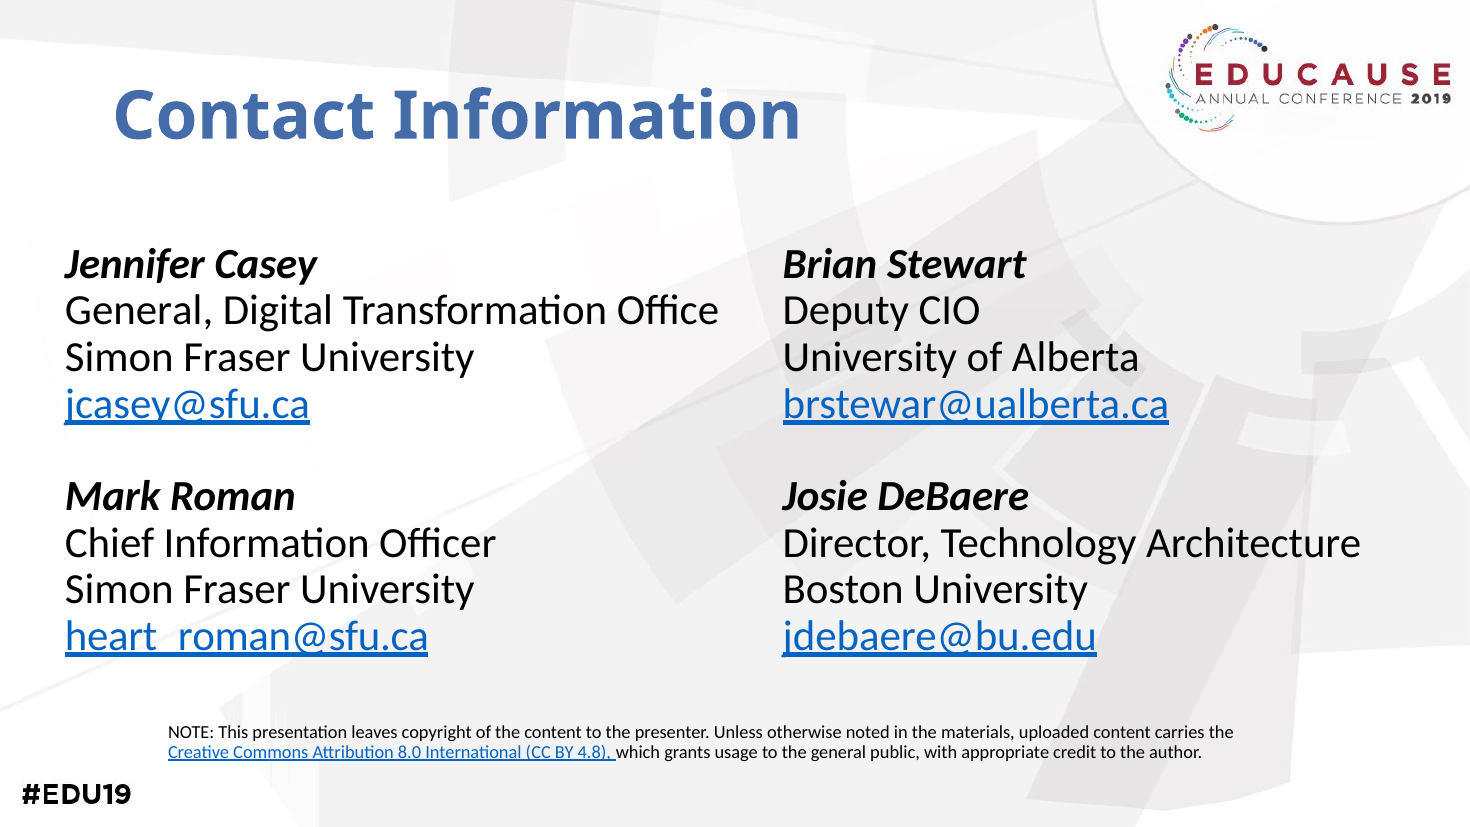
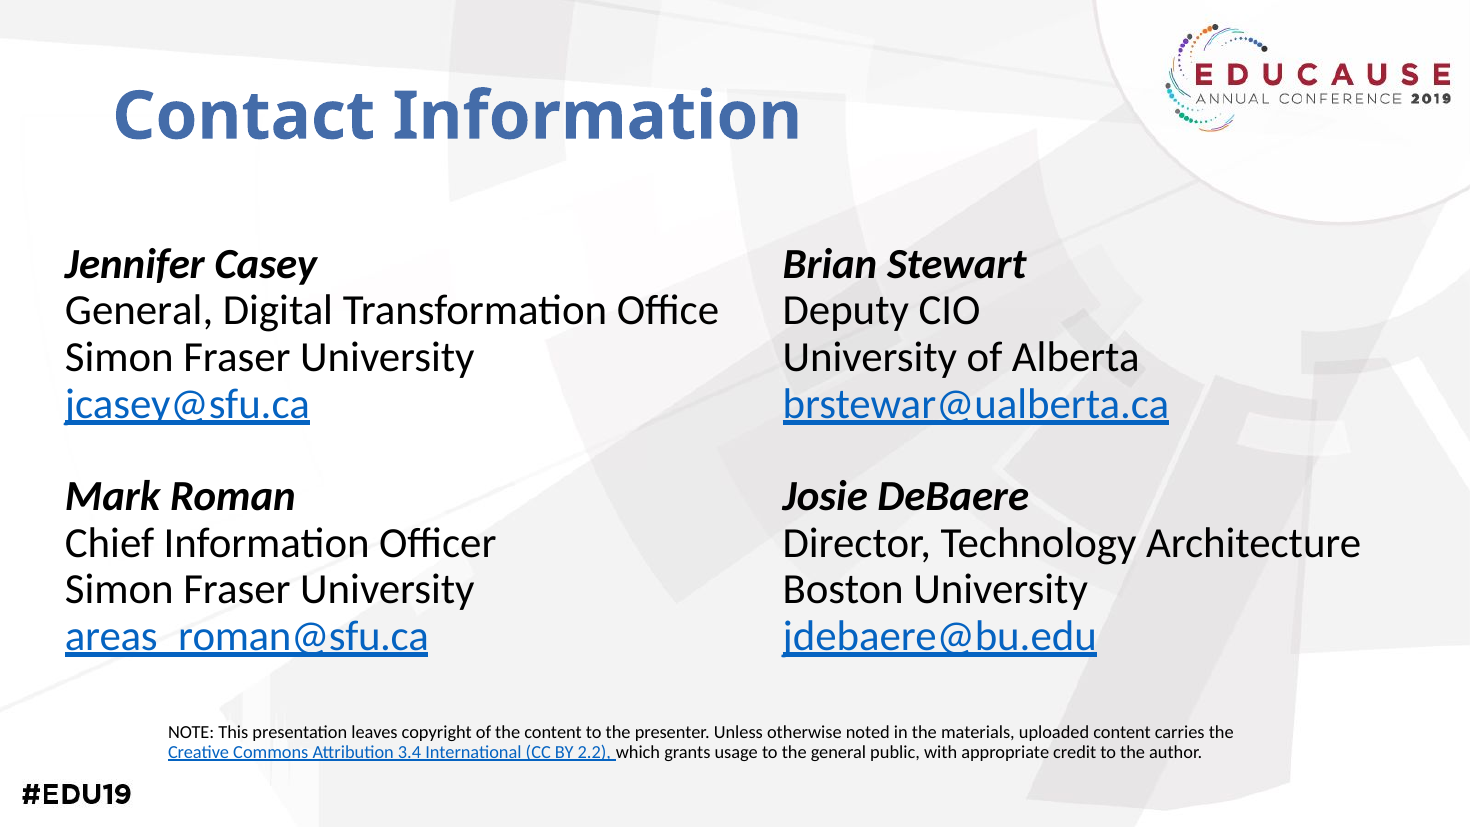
heart_roman@sfu.ca: heart_roman@sfu.ca -> areas_roman@sfu.ca
8.0: 8.0 -> 3.4
4.8: 4.8 -> 2.2
